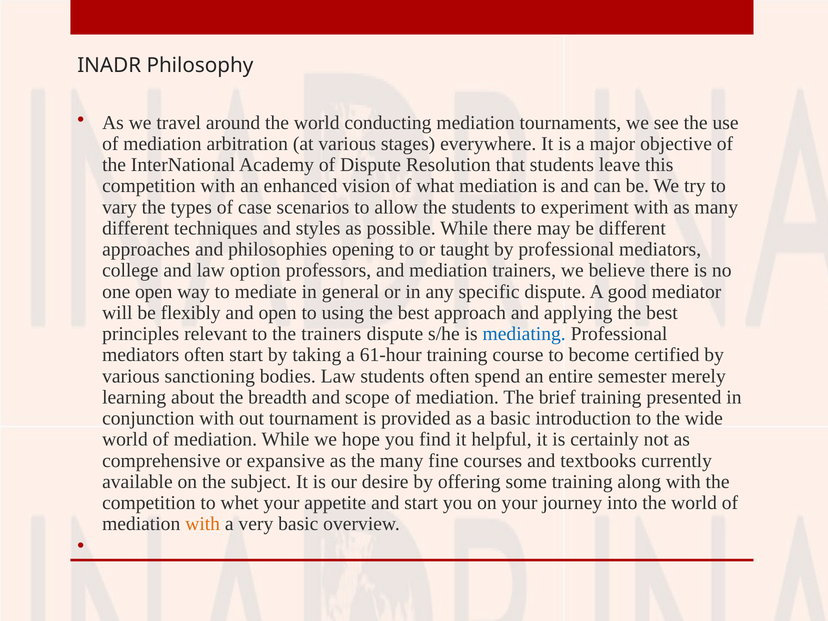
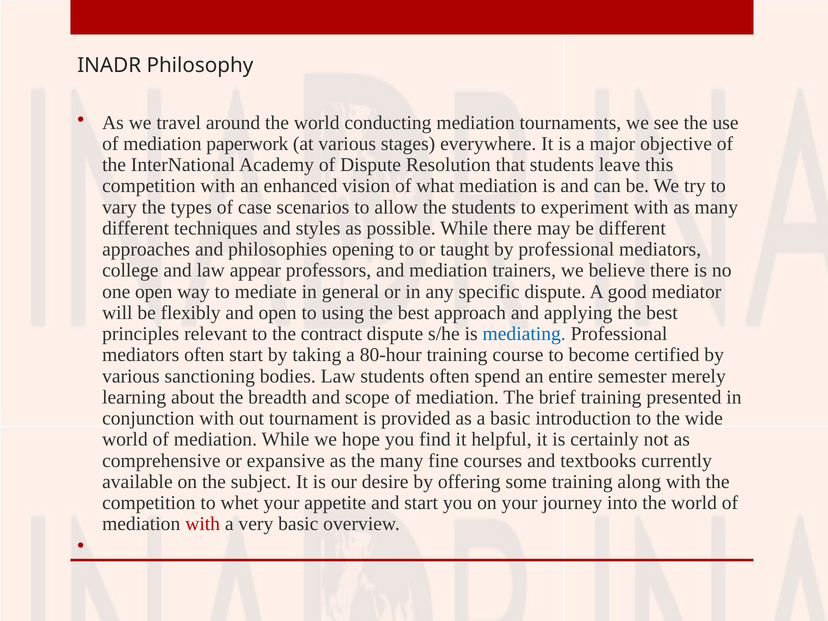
arbitration: arbitration -> paperwork
option: option -> appear
the trainers: trainers -> contract
61-hour: 61-hour -> 80-hour
with at (203, 524) colour: orange -> red
